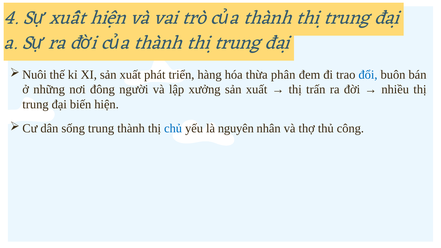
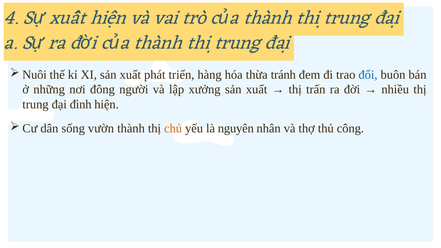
phân: phân -> tránh
biến: biến -> đình
sống trung: trung -> vườn
chủ colour: blue -> orange
